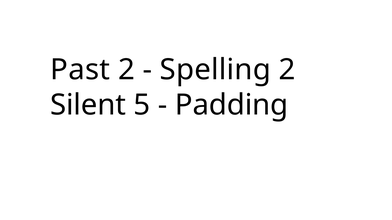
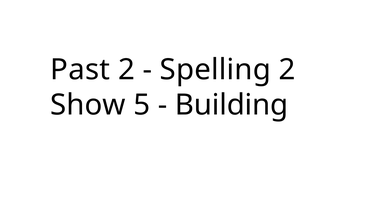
Silent: Silent -> Show
Padding: Padding -> Building
